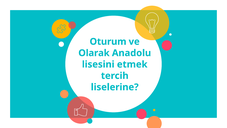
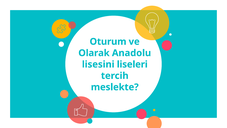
etmek: etmek -> liseleri
liselerine: liselerine -> meslekte
